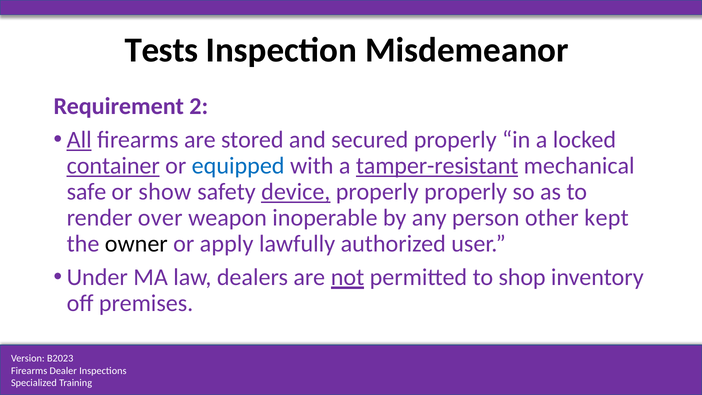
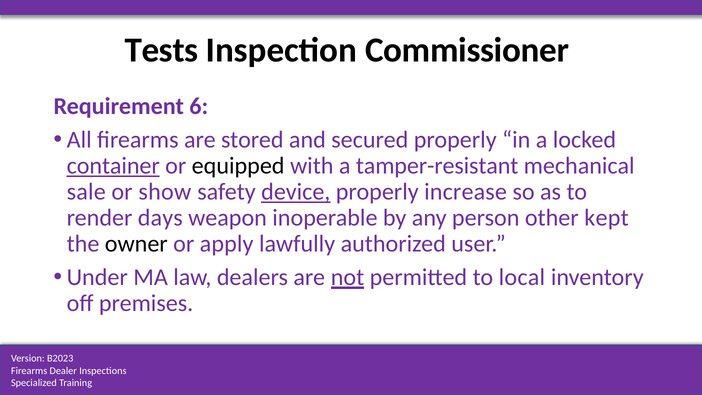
Misdemeanor: Misdemeanor -> Commissioner
2: 2 -> 6
All underline: present -> none
equipped colour: blue -> black
tamper-resistant underline: present -> none
safe: safe -> sale
properly properly: properly -> increase
over: over -> days
shop: shop -> local
